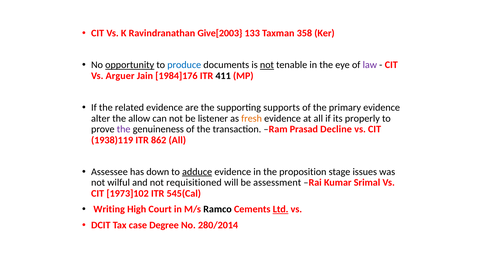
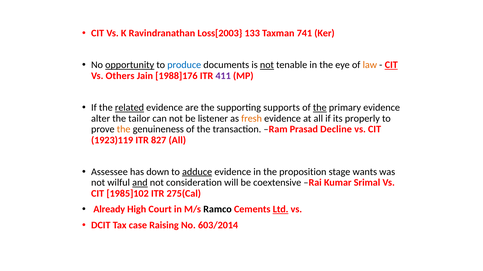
Give[2003: Give[2003 -> Loss[2003
358: 358 -> 741
law colour: purple -> orange
CIT at (391, 65) underline: none -> present
Arguer: Arguer -> Others
1984]176: 1984]176 -> 1988]176
411 colour: black -> purple
related underline: none -> present
the at (320, 108) underline: none -> present
allow: allow -> tailor
the at (124, 130) colour: purple -> orange
1938)119: 1938)119 -> 1923)119
862: 862 -> 827
issues: issues -> wants
and underline: none -> present
requisitioned: requisitioned -> consideration
assessment: assessment -> coextensive
1973]102: 1973]102 -> 1985]102
545(Cal: 545(Cal -> 275(Cal
Writing: Writing -> Already
Degree: Degree -> Raising
280/2014: 280/2014 -> 603/2014
